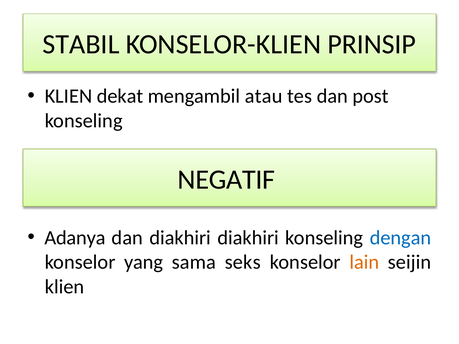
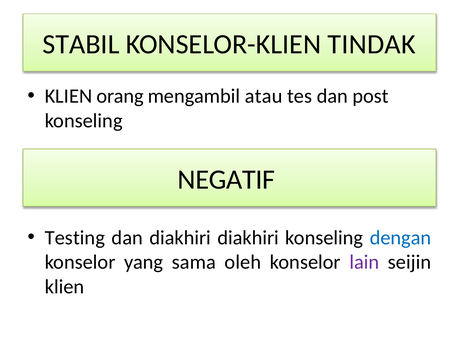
PRINSIP: PRINSIP -> TINDAK
dekat: dekat -> orang
Adanya: Adanya -> Testing
seks: seks -> oleh
lain colour: orange -> purple
